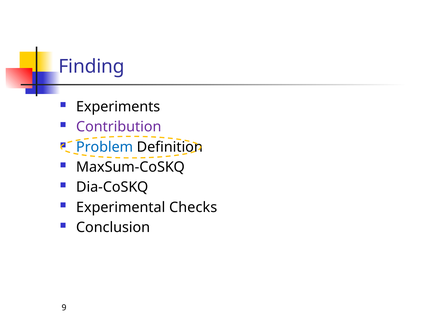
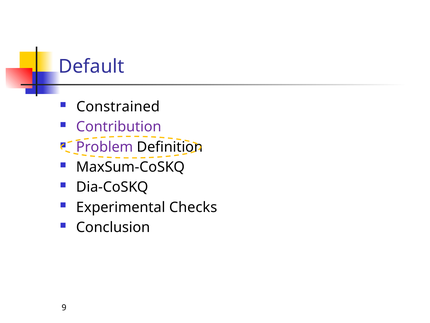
Finding: Finding -> Default
Experiments: Experiments -> Constrained
Problem colour: blue -> purple
